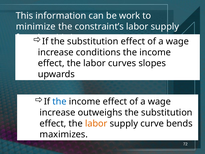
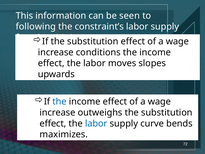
work: work -> seen
minimize: minimize -> following
curves: curves -> moves
labor at (96, 123) colour: orange -> blue
